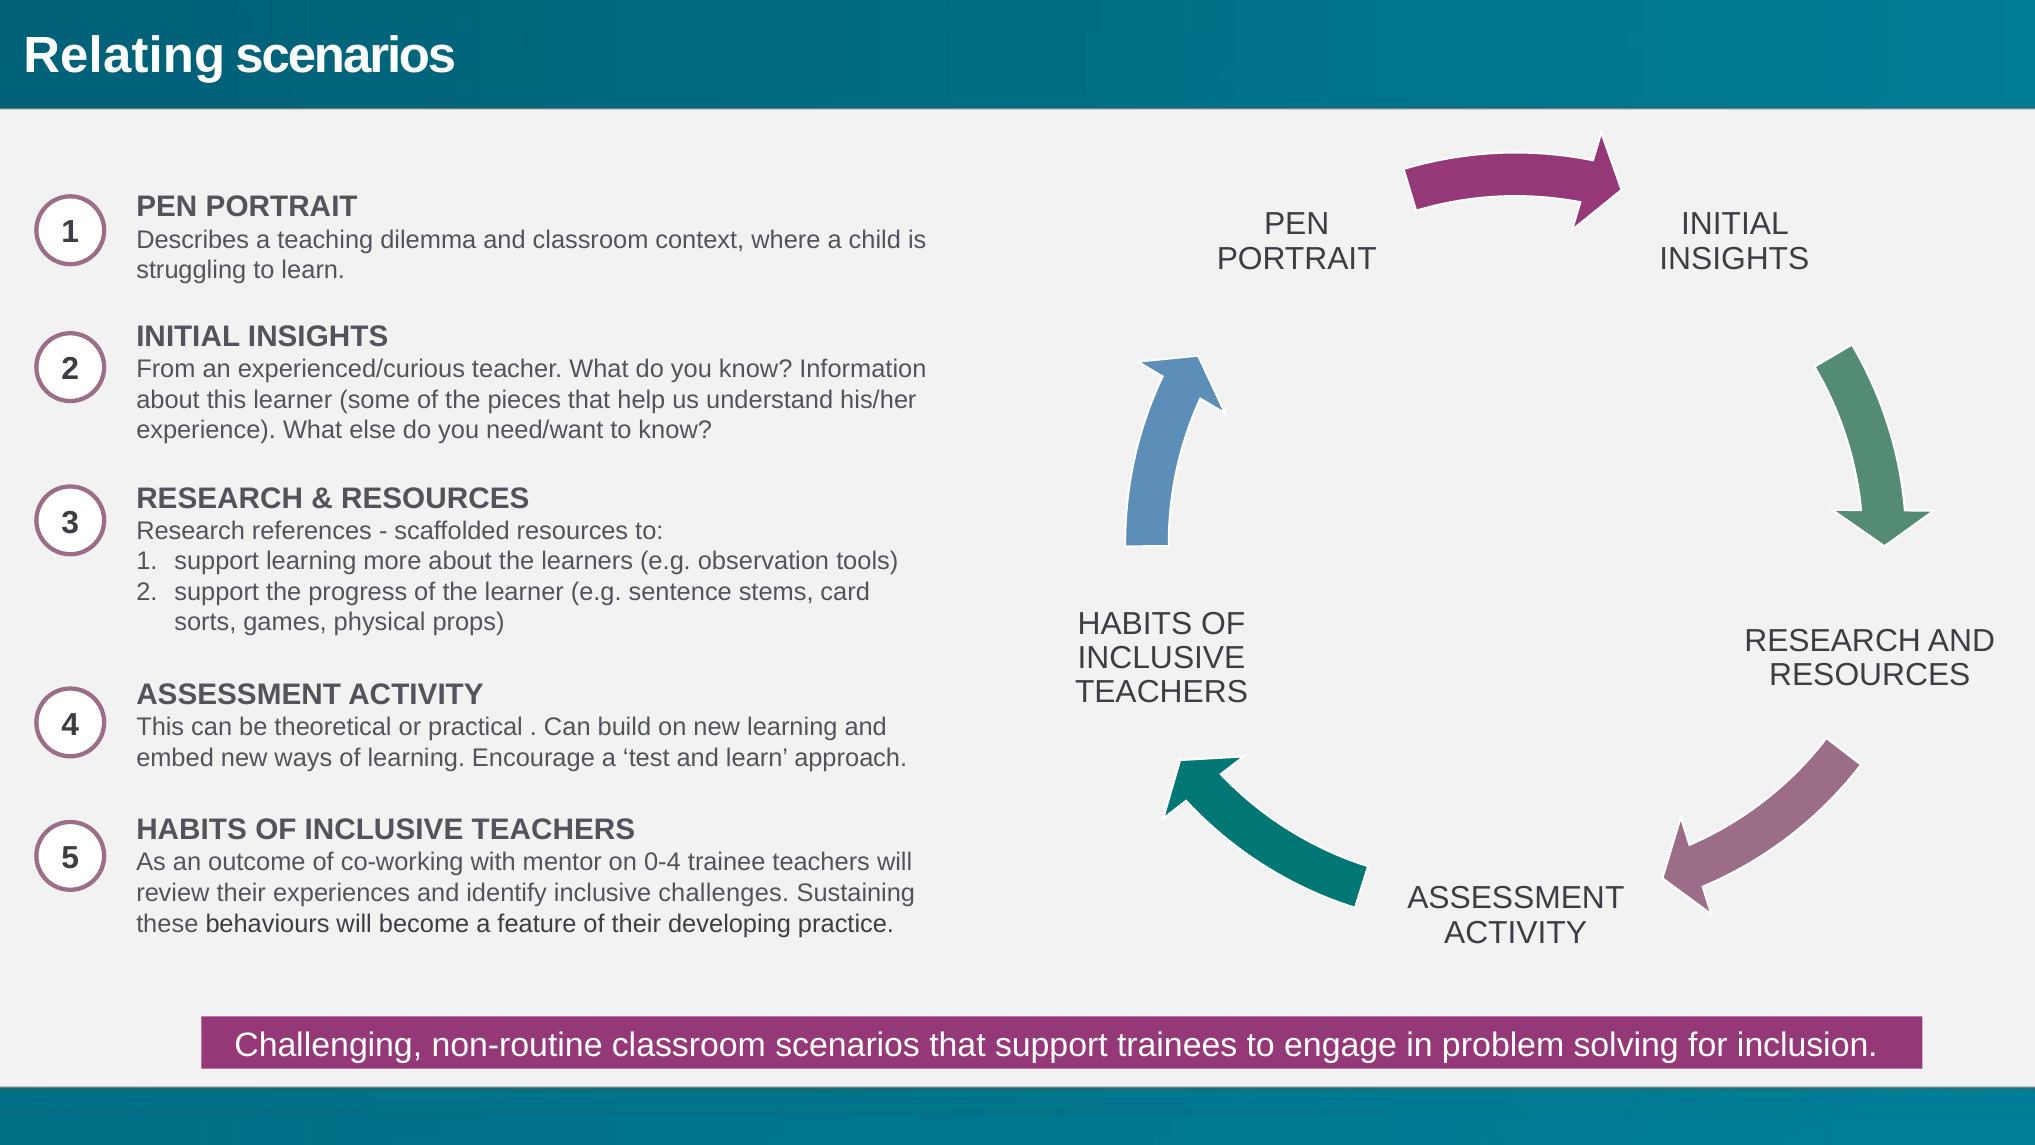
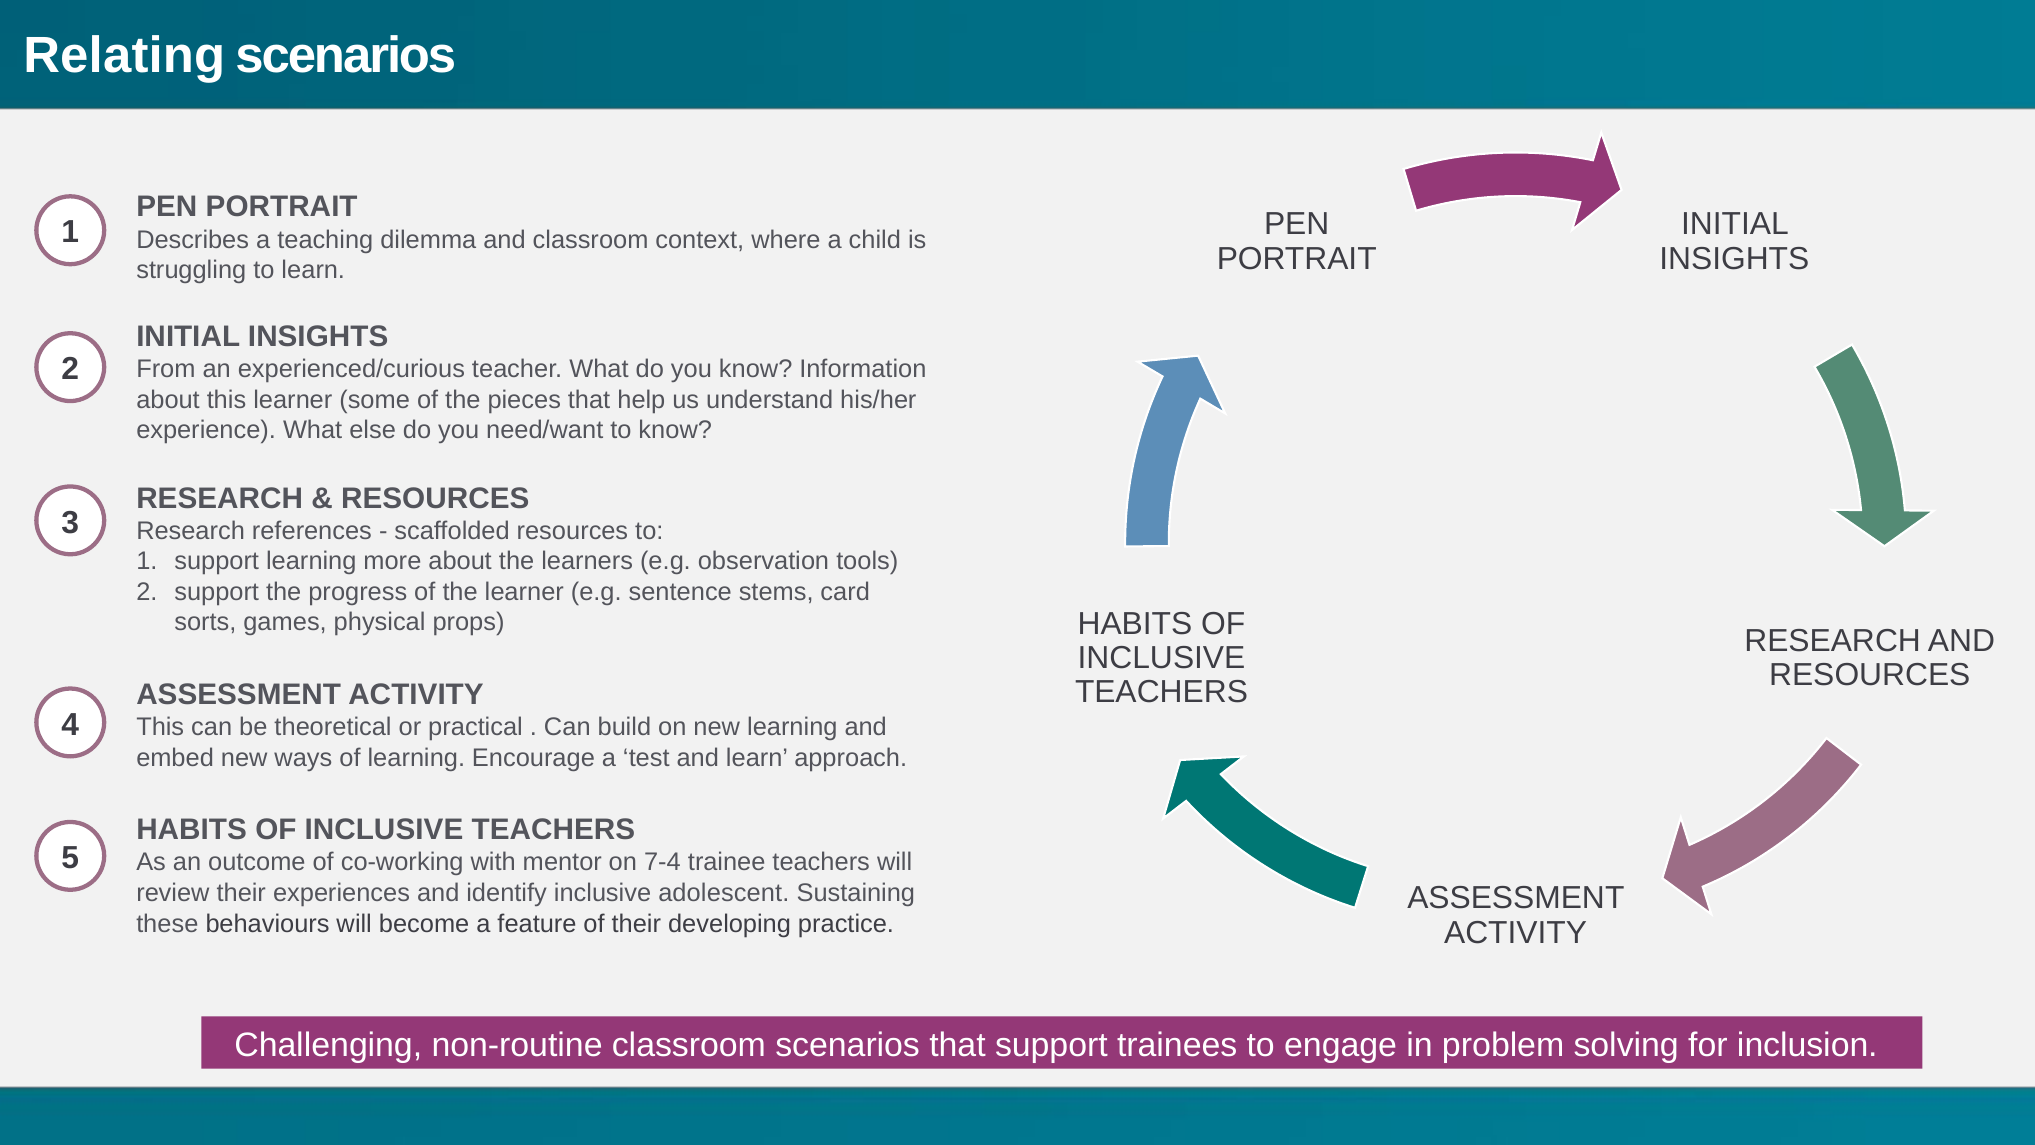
0-4: 0-4 -> 7-4
challenges: challenges -> adolescent
